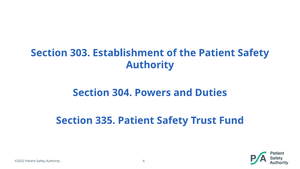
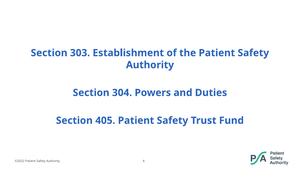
335: 335 -> 405
